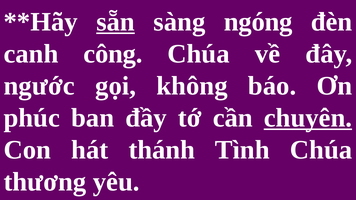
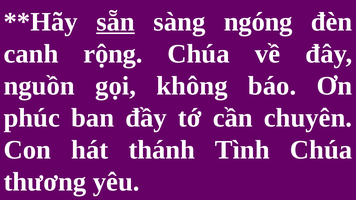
công: công -> rộng
ngước: ngước -> nguồn
chuyên underline: present -> none
